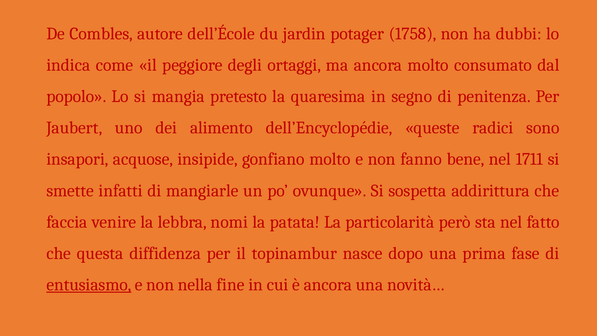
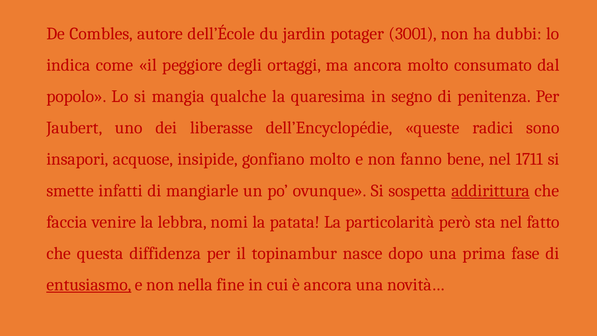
1758: 1758 -> 3001
pretesto: pretesto -> qualche
alimento: alimento -> liberasse
addirittura underline: none -> present
